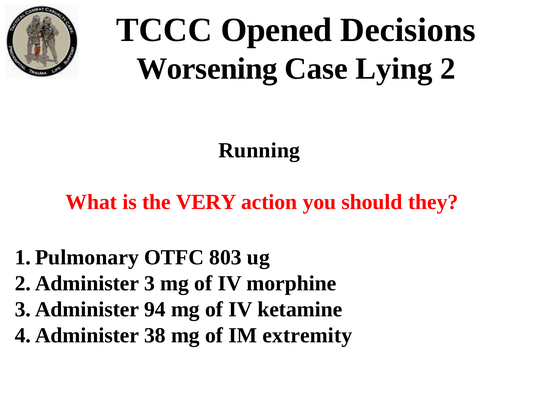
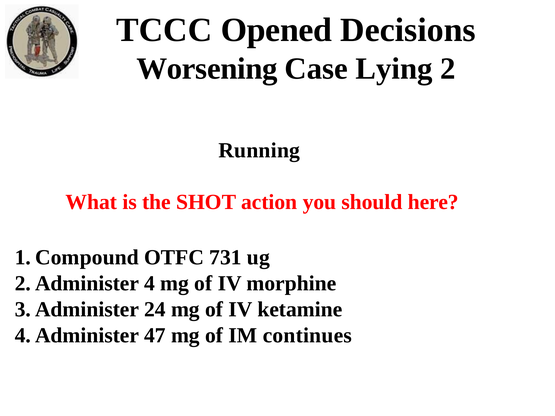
VERY: VERY -> SHOT
they: they -> here
Pulmonary: Pulmonary -> Compound
803: 803 -> 731
Administer 3: 3 -> 4
94: 94 -> 24
38: 38 -> 47
extremity: extremity -> continues
